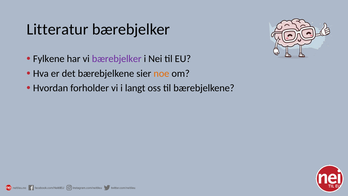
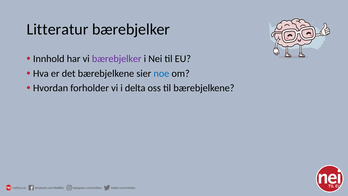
Fylkene: Fylkene -> Innhold
noe colour: orange -> blue
langt: langt -> delta
